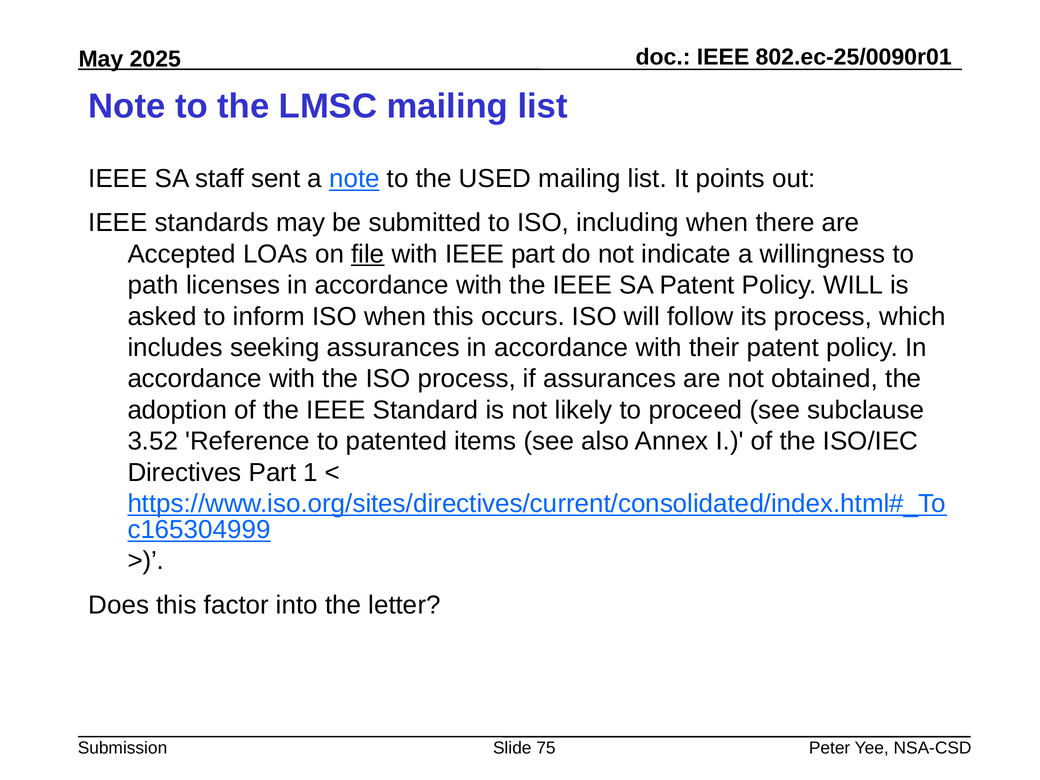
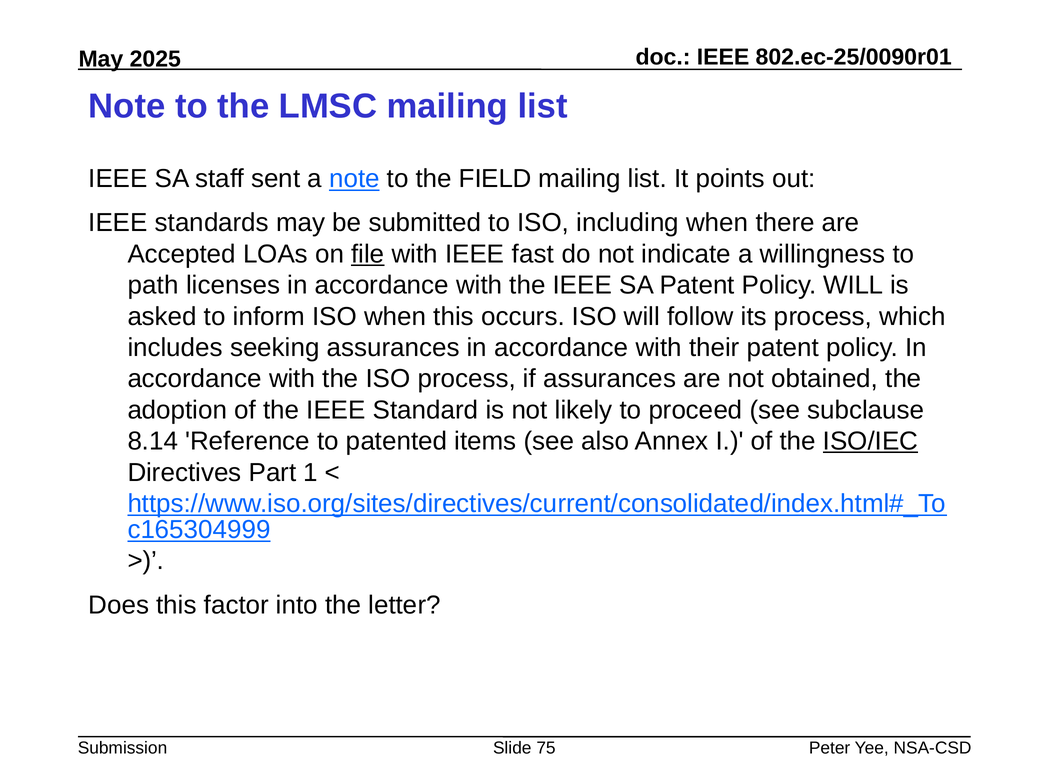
USED: USED -> FIELD
IEEE part: part -> fast
3.52: 3.52 -> 8.14
ISO/IEC underline: none -> present
